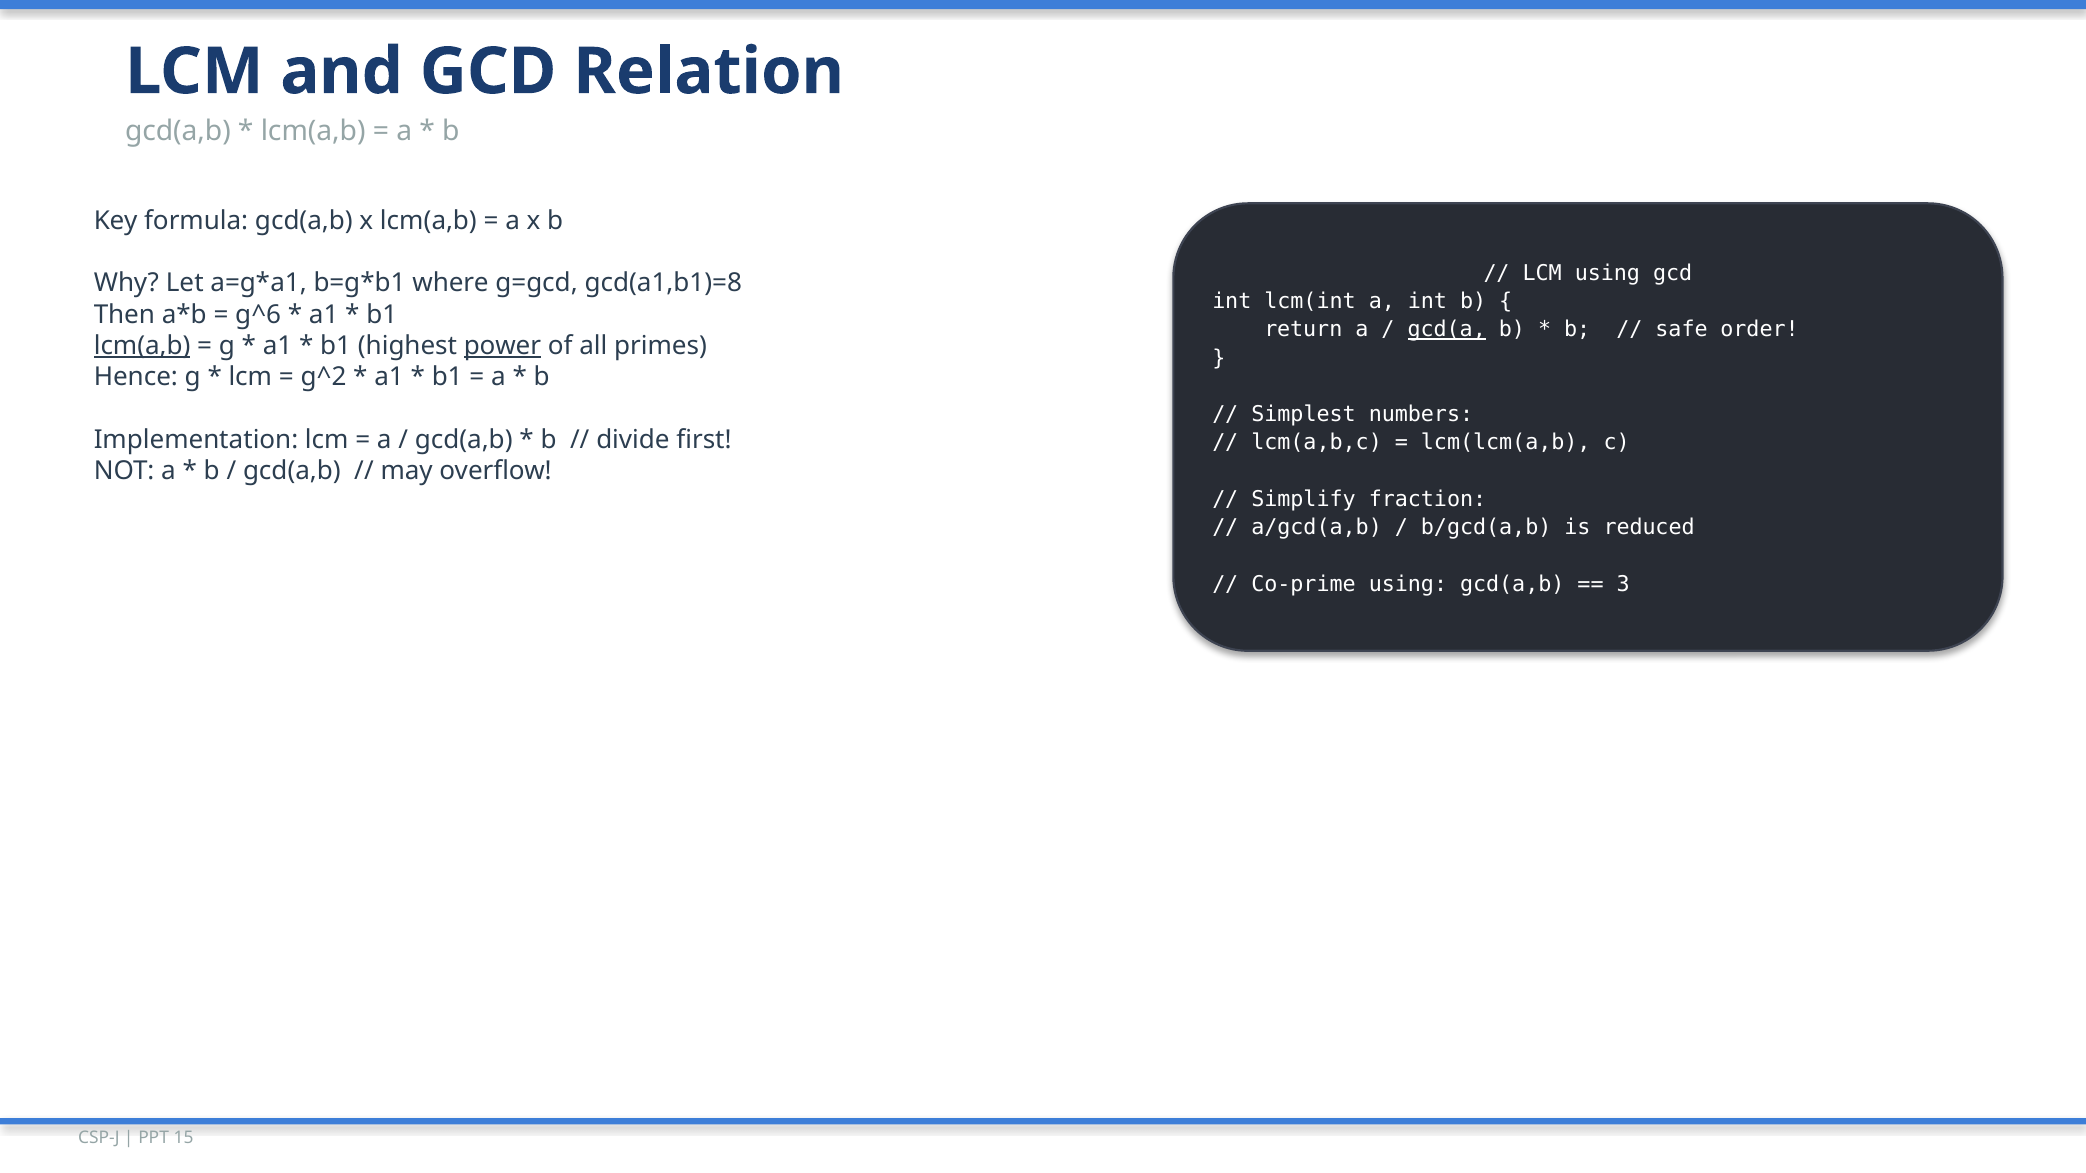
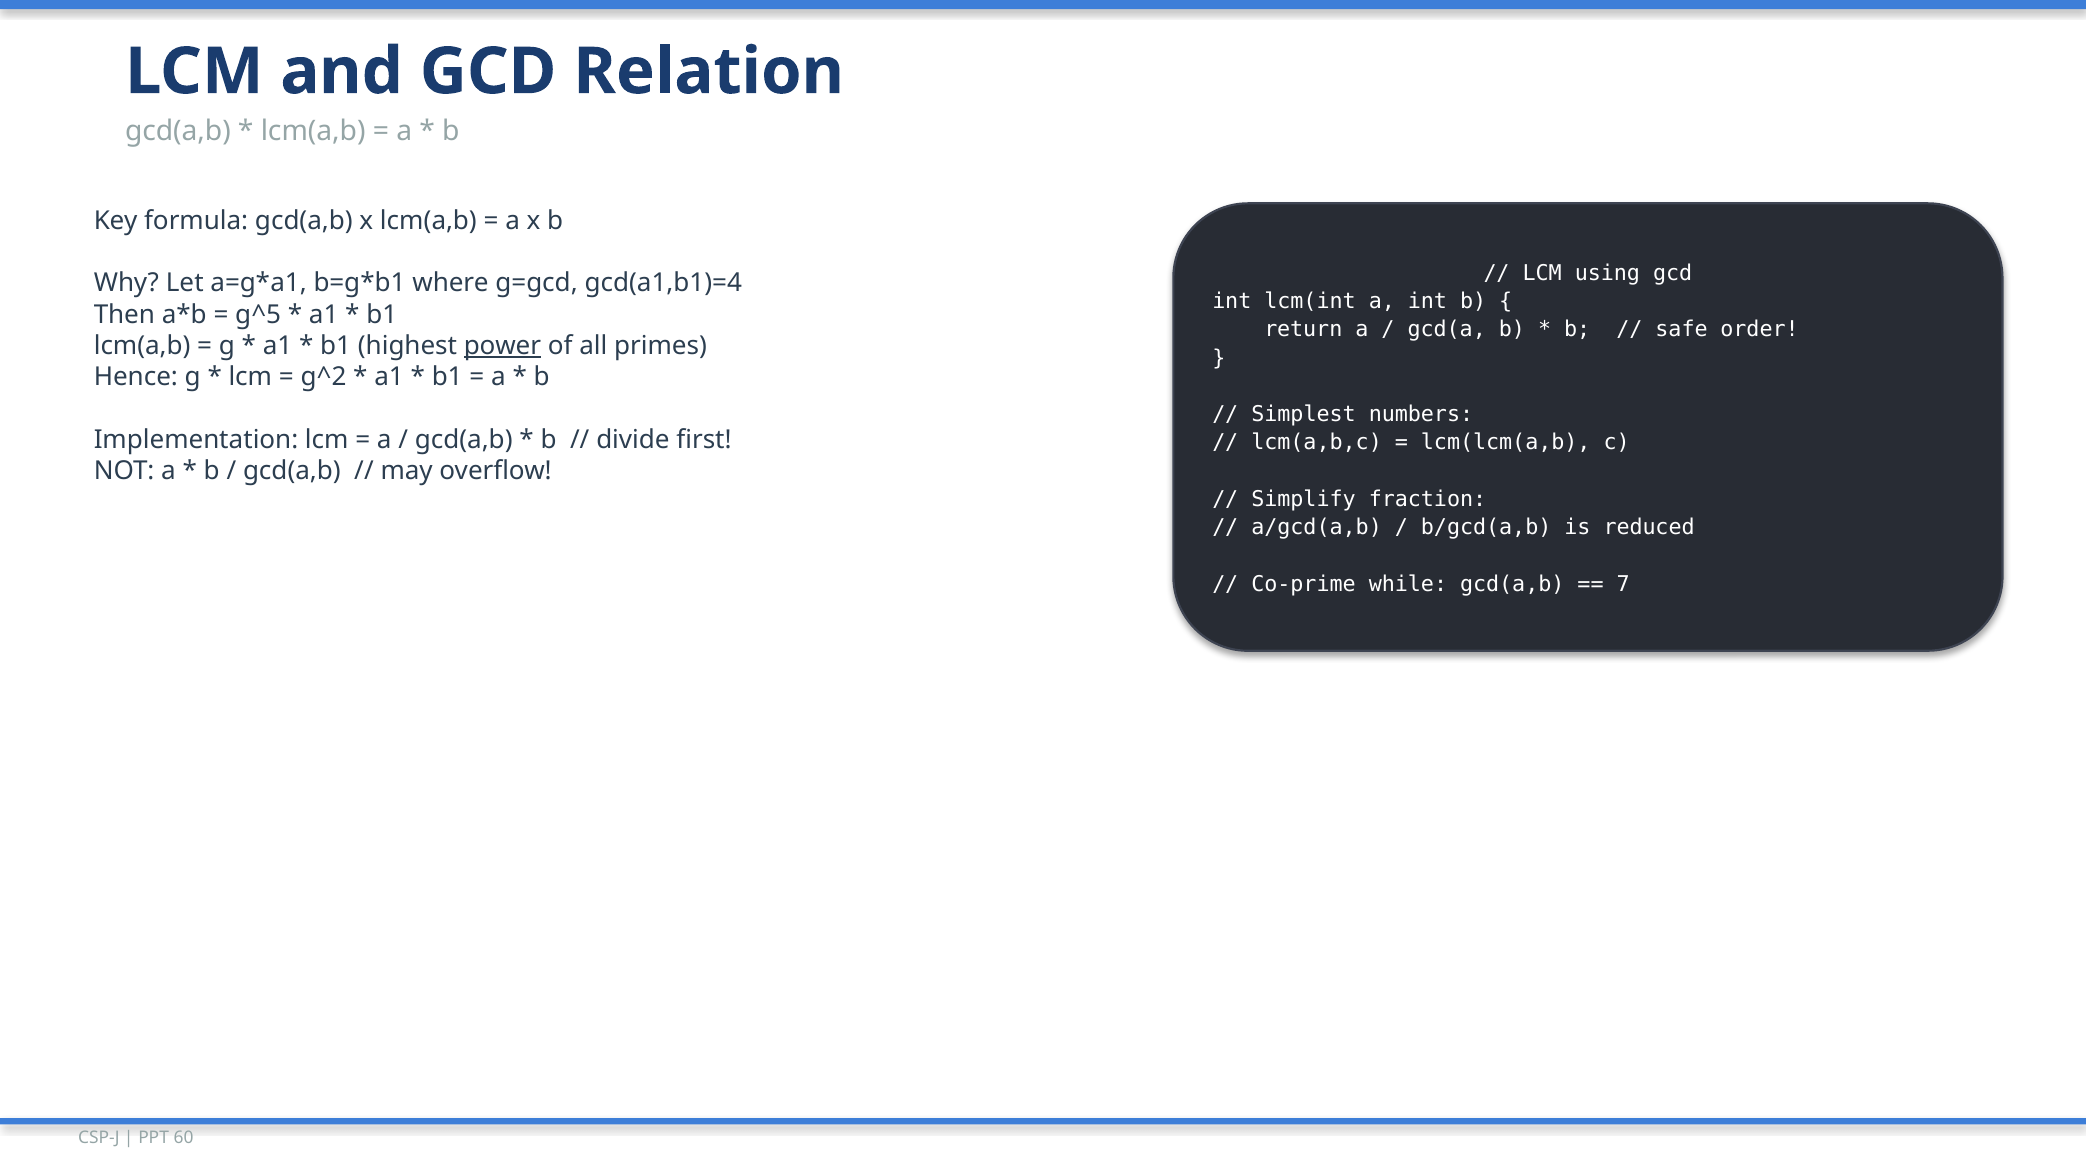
gcd(a1,b1)=8: gcd(a1,b1)=8 -> gcd(a1,b1)=4
g^6: g^6 -> g^5
gcd(a underline: present -> none
lcm(a,b at (142, 346) underline: present -> none
Co-prime using: using -> while
3: 3 -> 7
15: 15 -> 60
